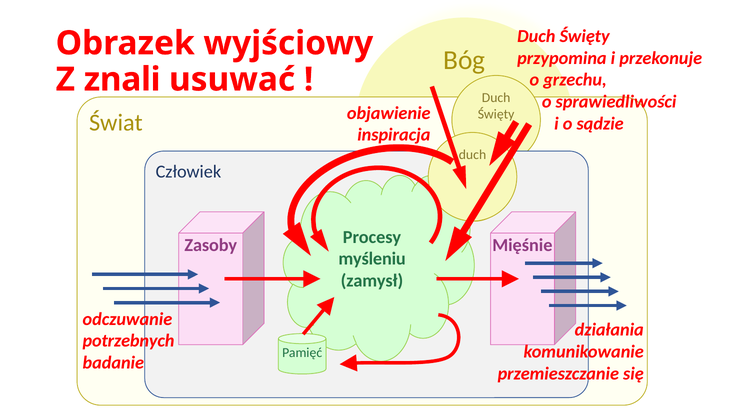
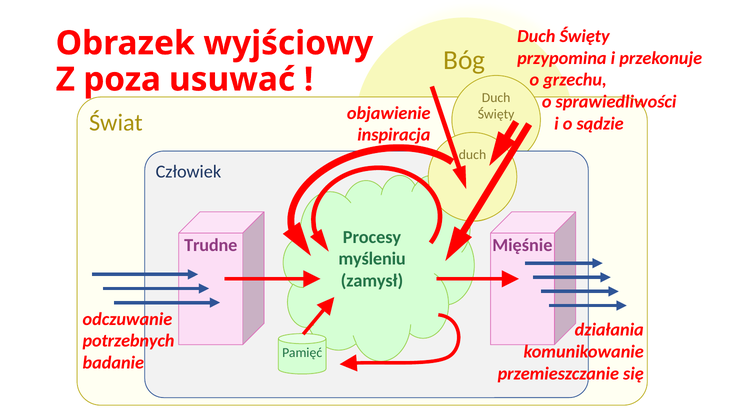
znali: znali -> poza
Zasoby: Zasoby -> Trudne
